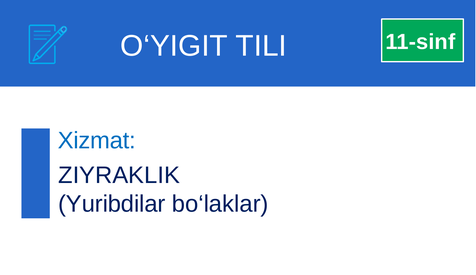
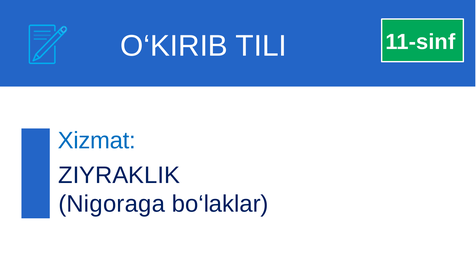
O‘YIGIT: O‘YIGIT -> O‘KIRIB
Yuribdilar: Yuribdilar -> Nigoraga
